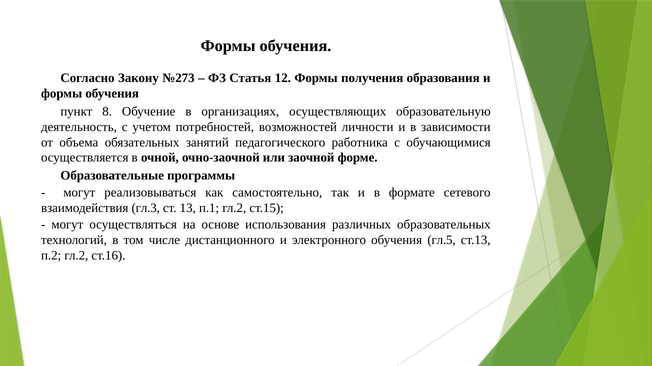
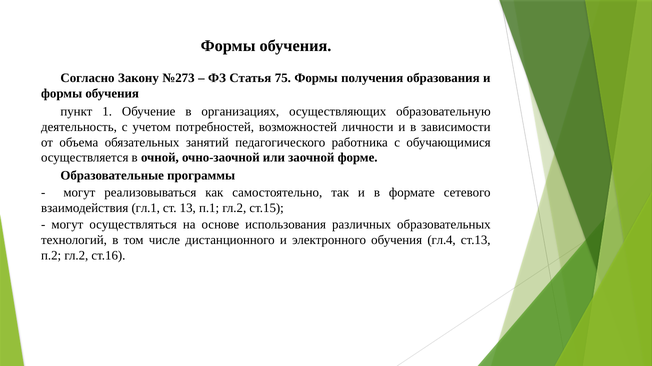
12: 12 -> 75
8: 8 -> 1
гл.3: гл.3 -> гл.1
гл.5: гл.5 -> гл.4
